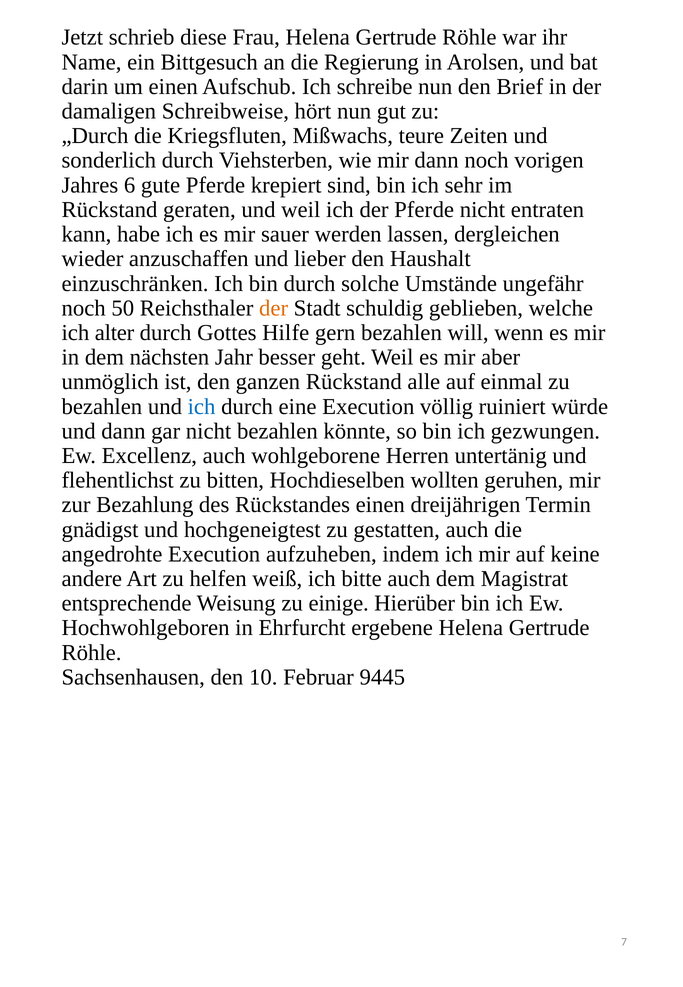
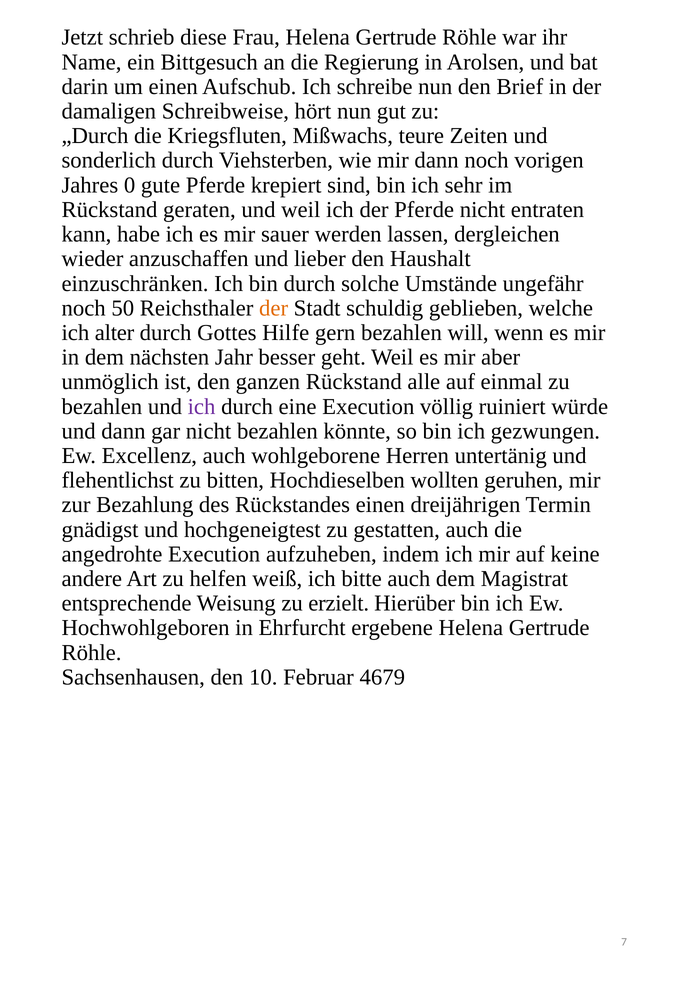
6: 6 -> 0
ich at (202, 406) colour: blue -> purple
einige: einige -> erzielt
9445: 9445 -> 4679
